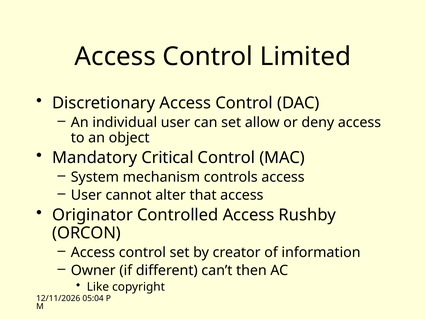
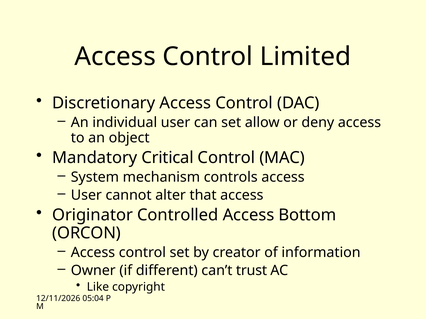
Rushby: Rushby -> Bottom
then: then -> trust
